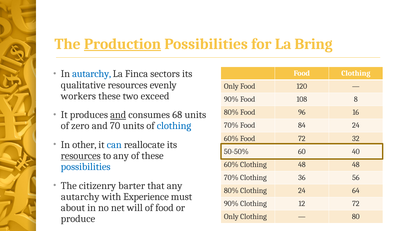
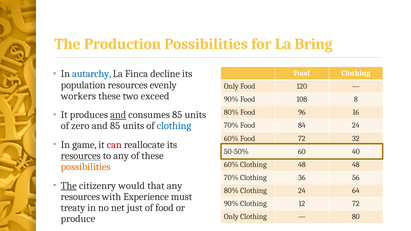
Production underline: present -> none
sectors: sectors -> decline
qualitative: qualitative -> population
consumes 68: 68 -> 85
and 70: 70 -> 85
other: other -> game
can colour: blue -> red
possibilities at (86, 167) colour: blue -> orange
The at (69, 186) underline: none -> present
barter: barter -> would
autarchy at (80, 197): autarchy -> resources
about: about -> treaty
will: will -> just
